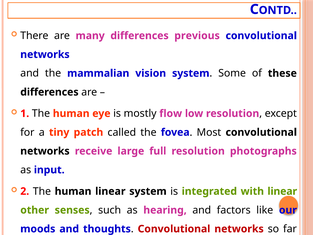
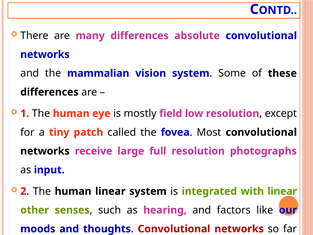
previous: previous -> absolute
flow: flow -> field
